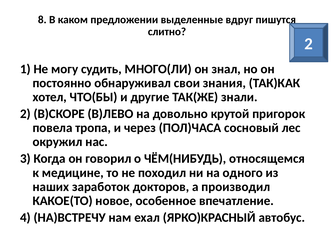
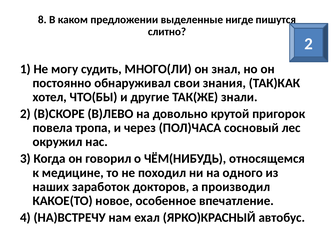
вдруг: вдруг -> нигде
